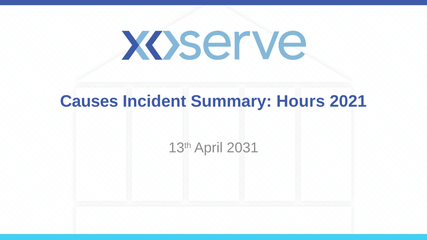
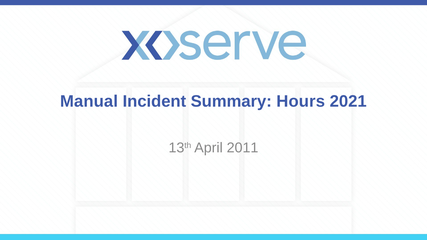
Causes: Causes -> Manual
2031: 2031 -> 2011
